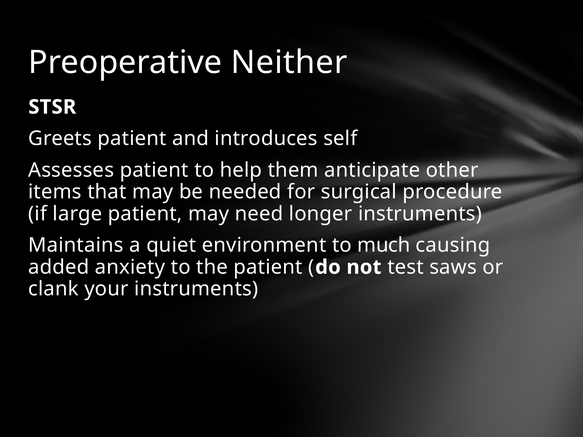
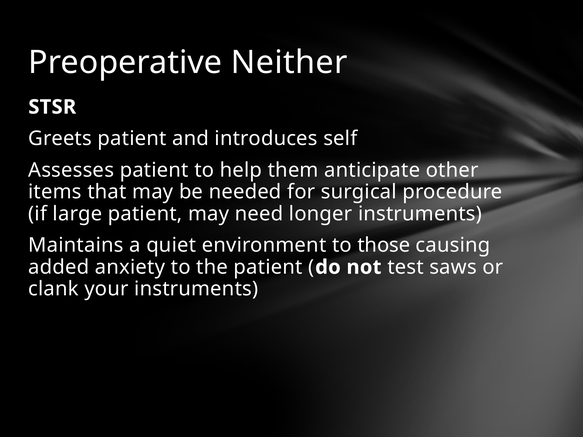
much: much -> those
